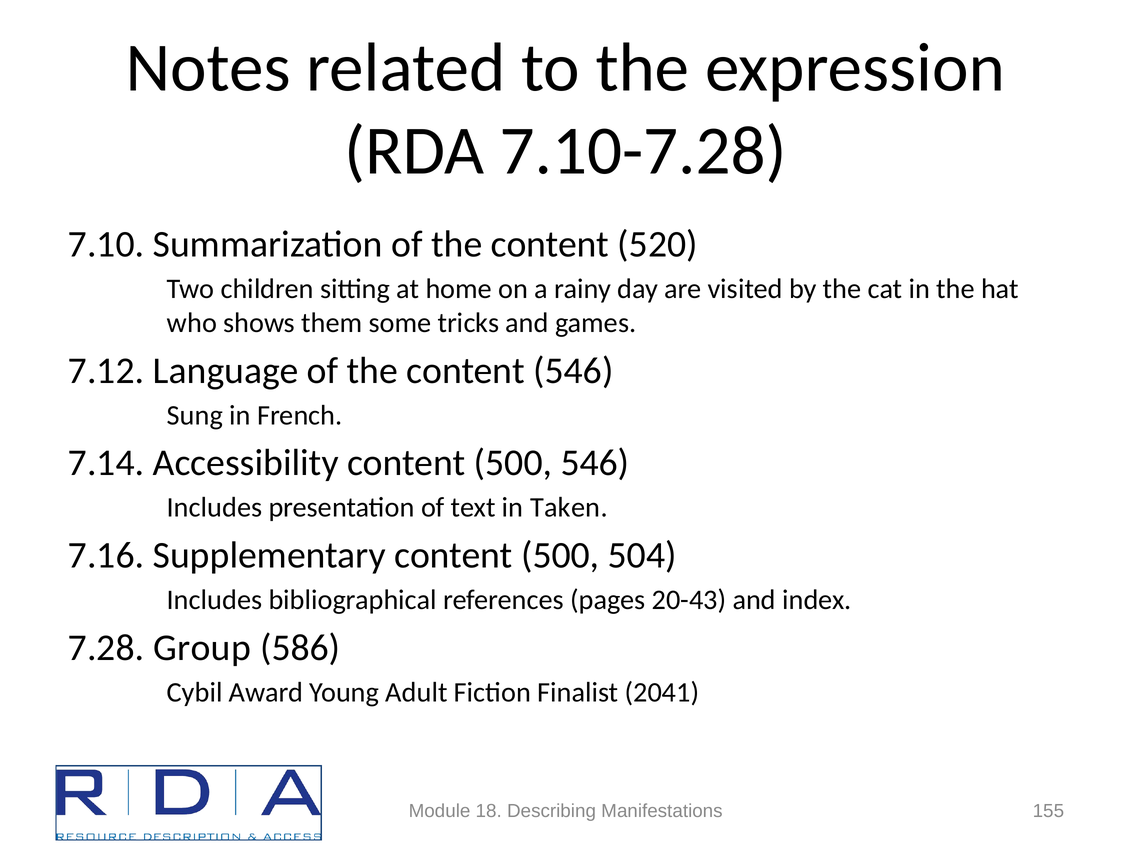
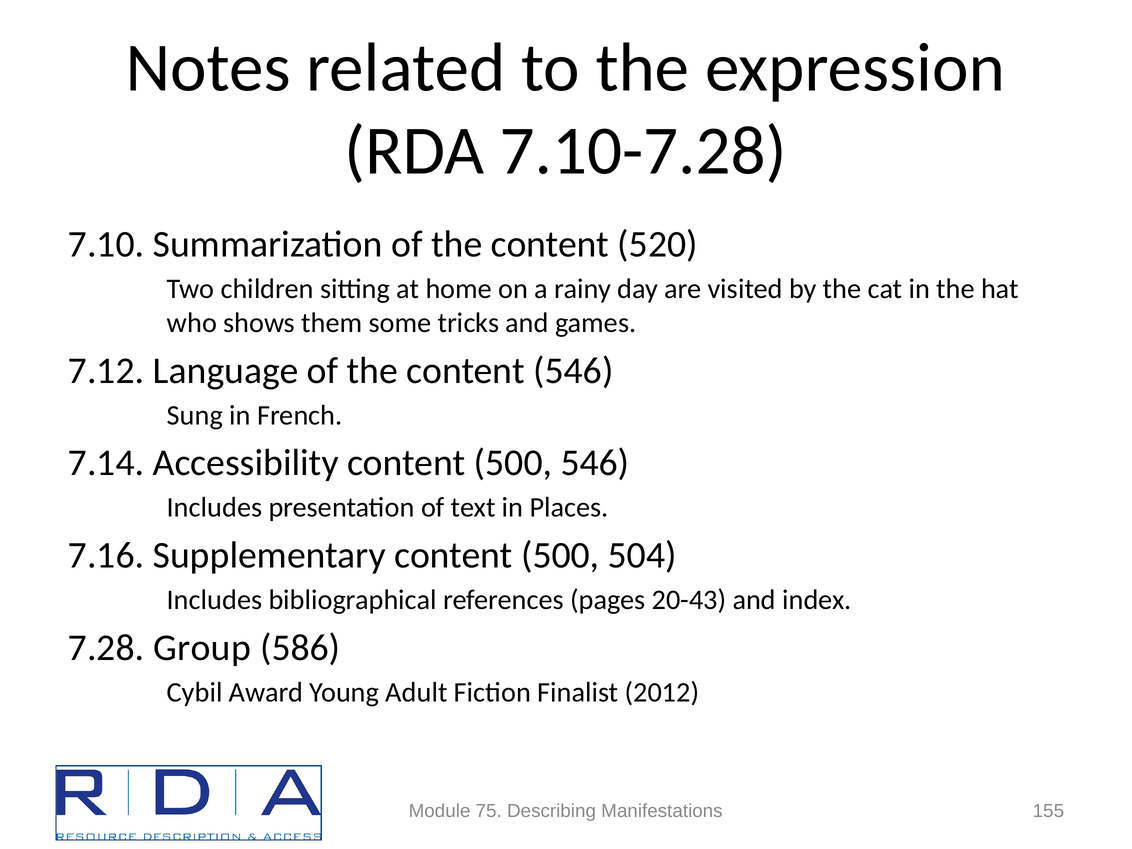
Taken: Taken -> Places
2041: 2041 -> 2012
18: 18 -> 75
